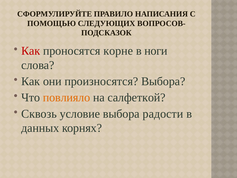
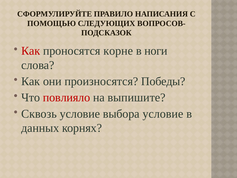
произносятся Выбора: Выбора -> Победы
повлияло colour: orange -> red
салфеткой: салфеткой -> выпишите
выбора радости: радости -> условие
